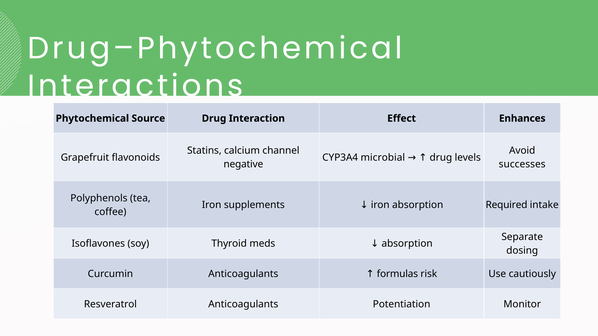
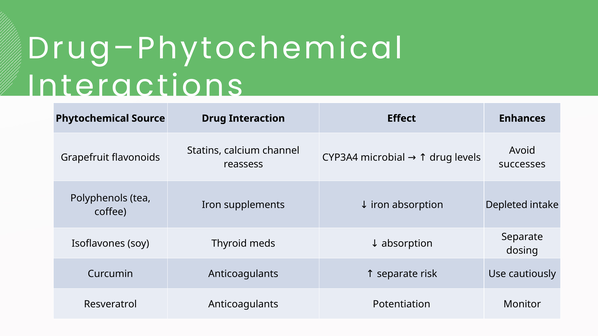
negative: negative -> reassess
Required: Required -> Depleted
formulas at (397, 274): formulas -> separate
